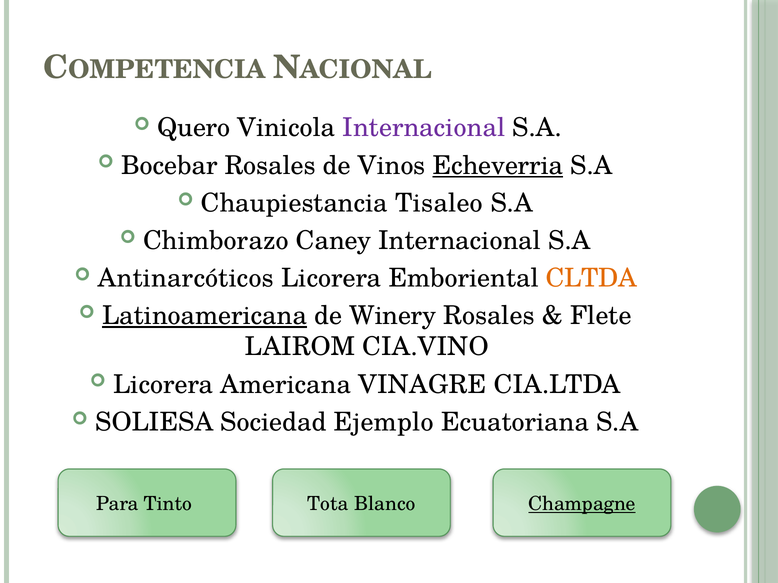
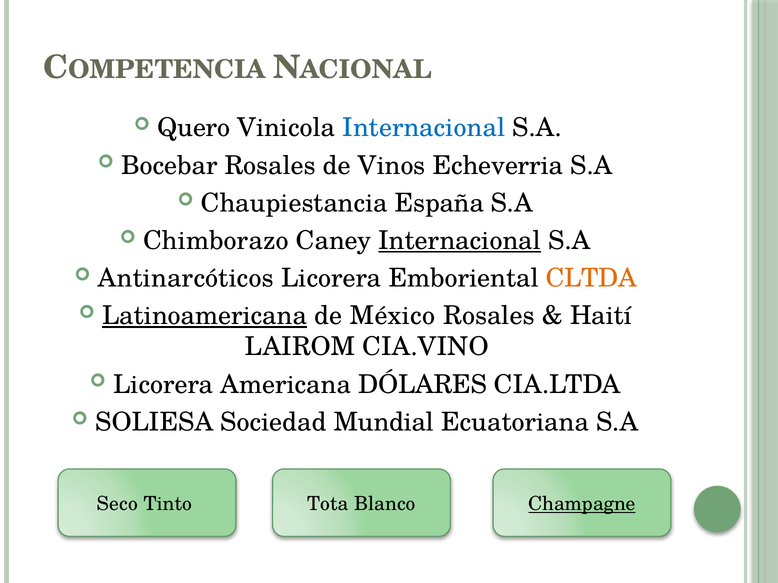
Internacional at (424, 128) colour: purple -> blue
Echeverria underline: present -> none
Tisaleo: Tisaleo -> España
Internacional at (460, 241) underline: none -> present
Winery: Winery -> México
Flete: Flete -> Haití
VINAGRE: VINAGRE -> DÓLARES
Ejemplo: Ejemplo -> Mundial
Para: Para -> Seco
